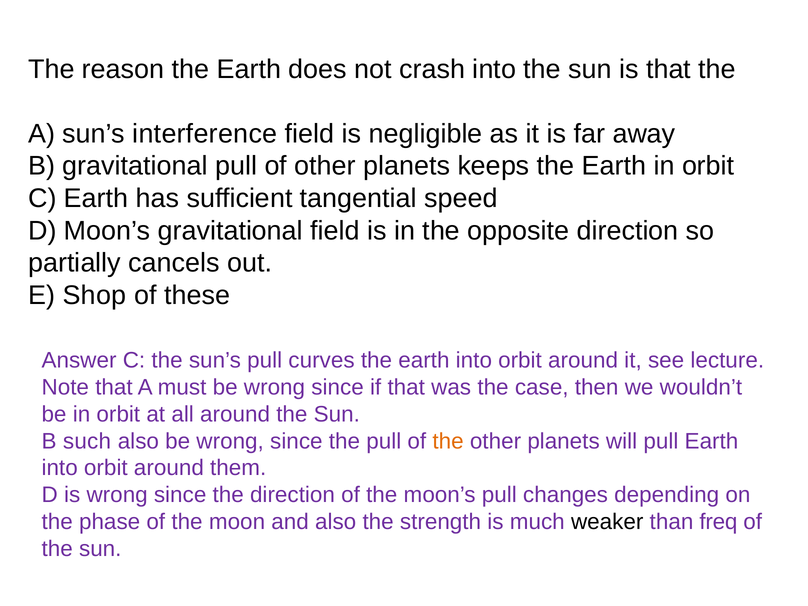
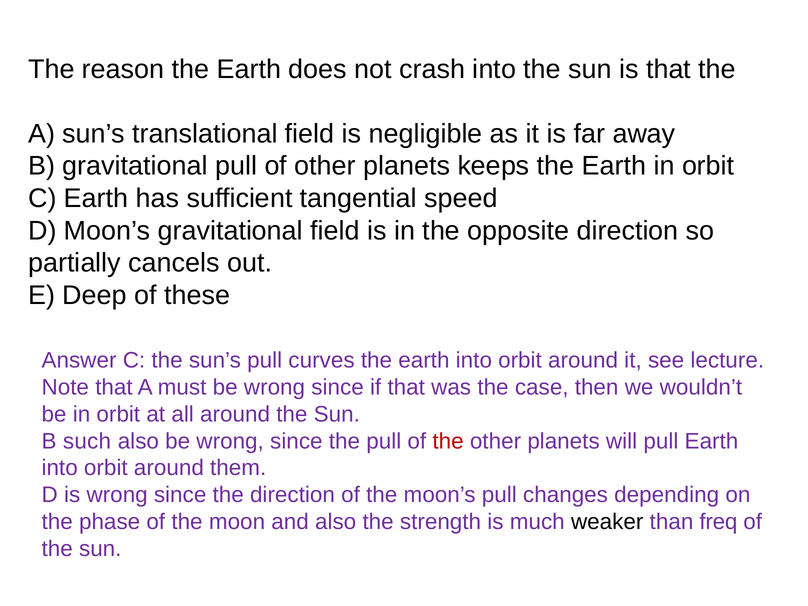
interference: interference -> translational
Shop: Shop -> Deep
the at (448, 441) colour: orange -> red
